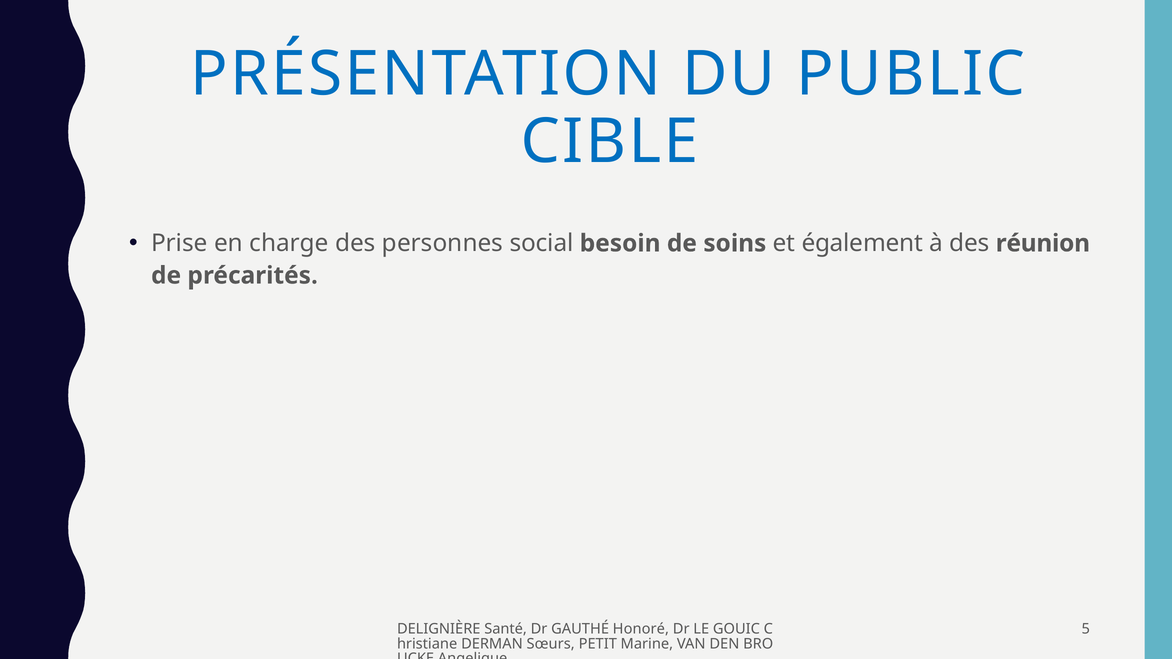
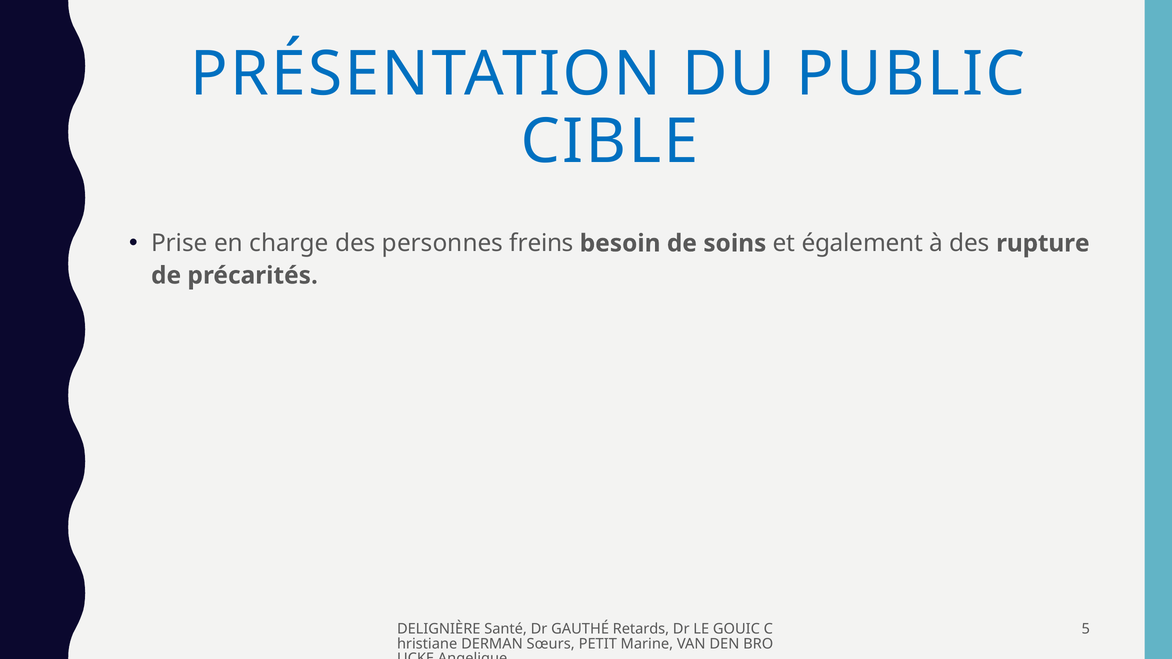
social: social -> freins
réunion: réunion -> rupture
Honoré: Honoré -> Retards
